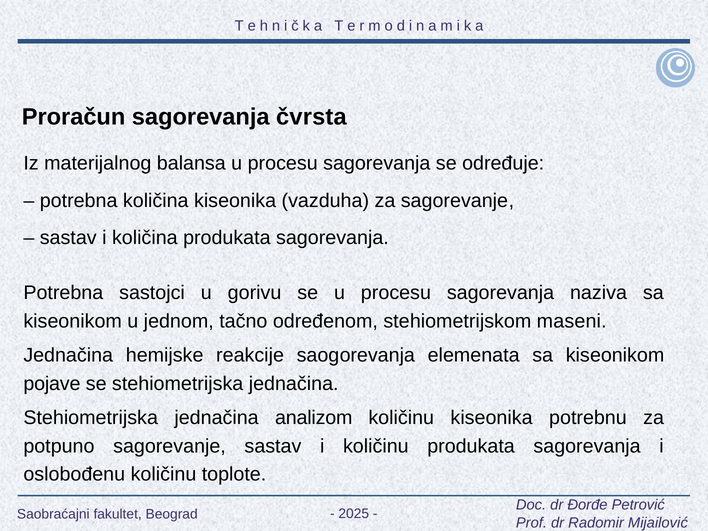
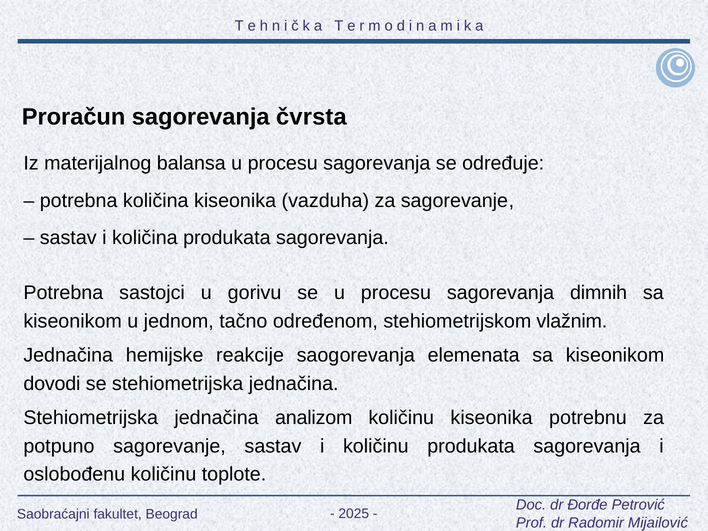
naziva: naziva -> dimnih
maseni: maseni -> vlažnim
pojave: pojave -> dovodi
